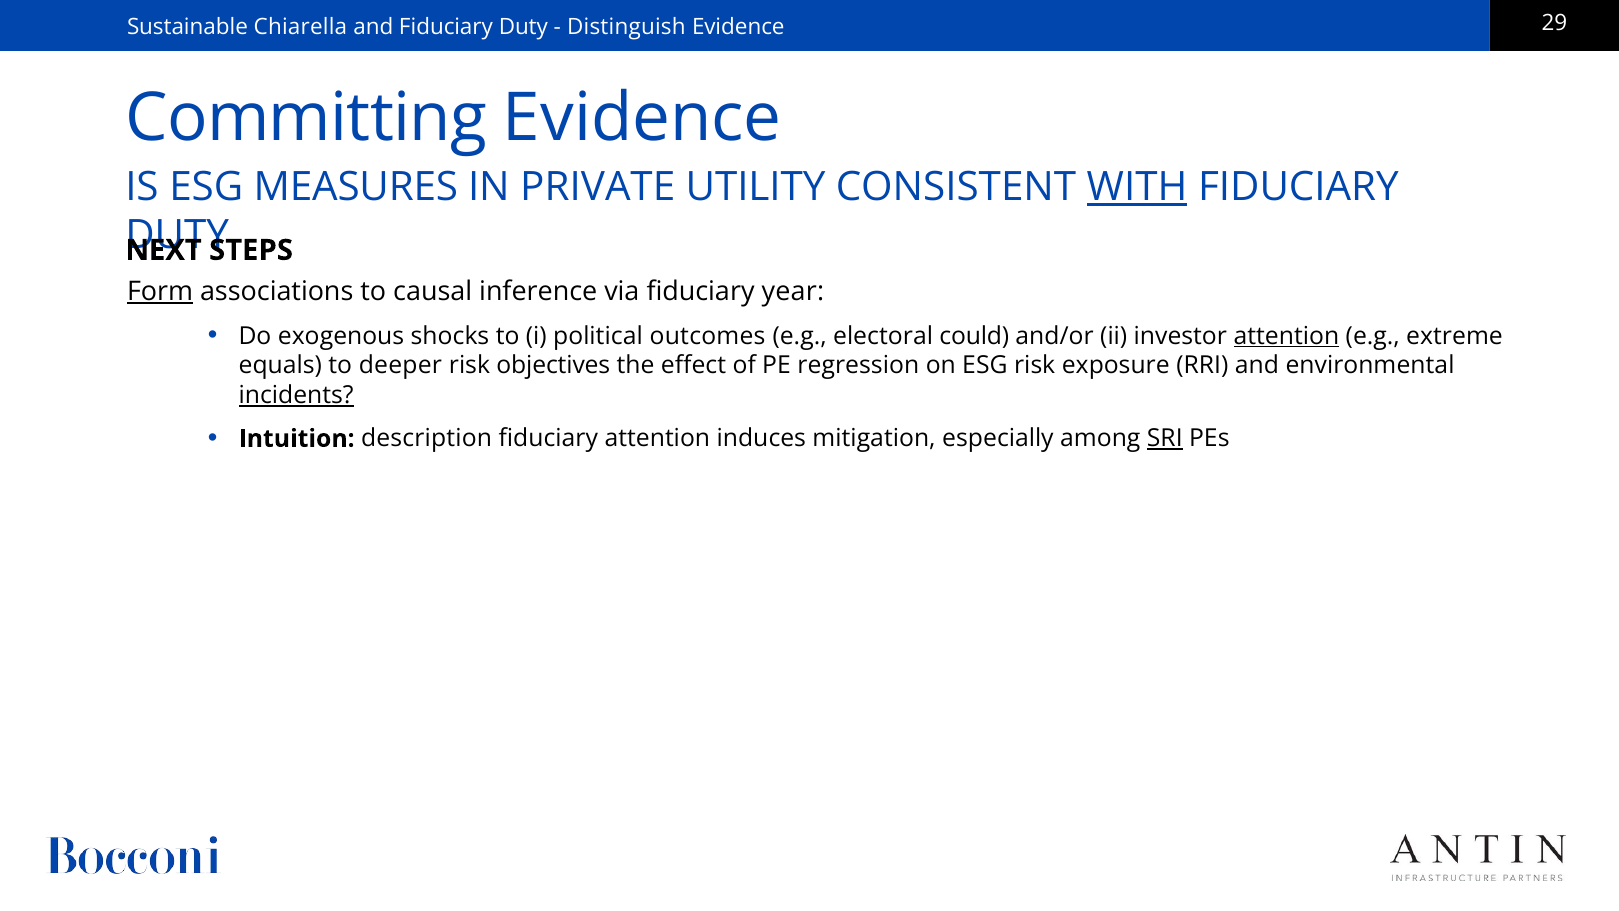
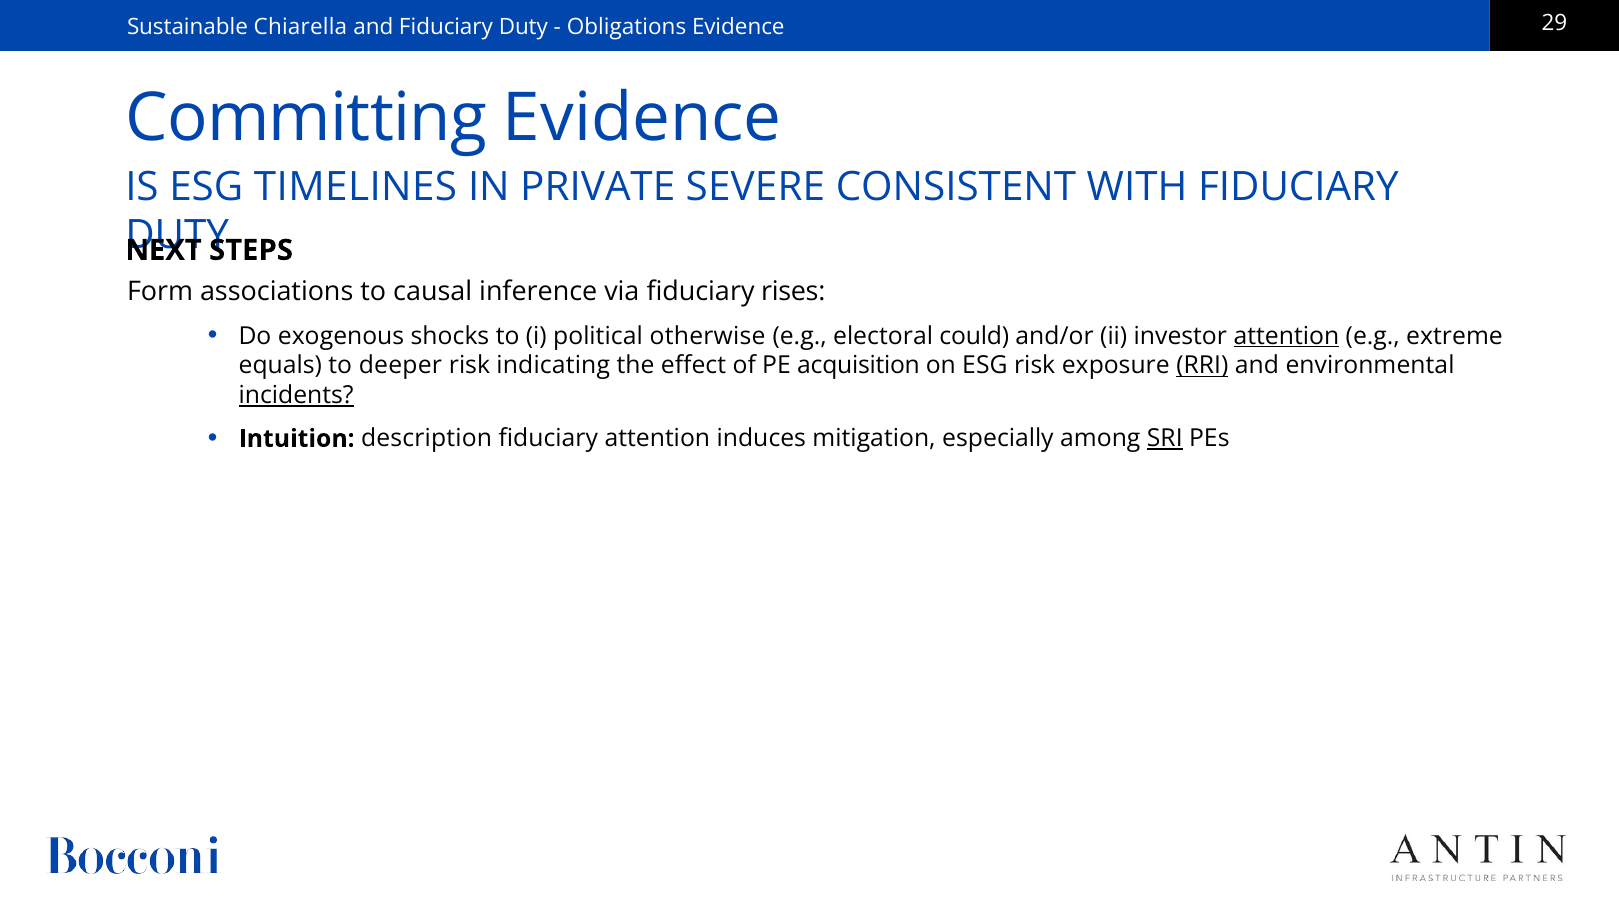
Distinguish: Distinguish -> Obligations
MEASURES: MEASURES -> TIMELINES
UTILITY: UTILITY -> SEVERE
WITH underline: present -> none
Form underline: present -> none
year: year -> rises
outcomes: outcomes -> otherwise
objectives: objectives -> indicating
regression: regression -> acquisition
RRI underline: none -> present
